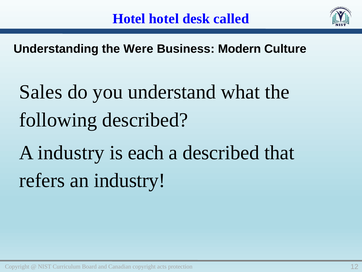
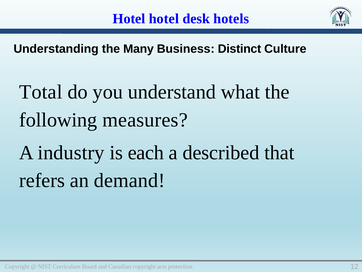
called: called -> hotels
Were: Were -> Many
Modern: Modern -> Distinct
Sales: Sales -> Total
following described: described -> measures
an industry: industry -> demand
